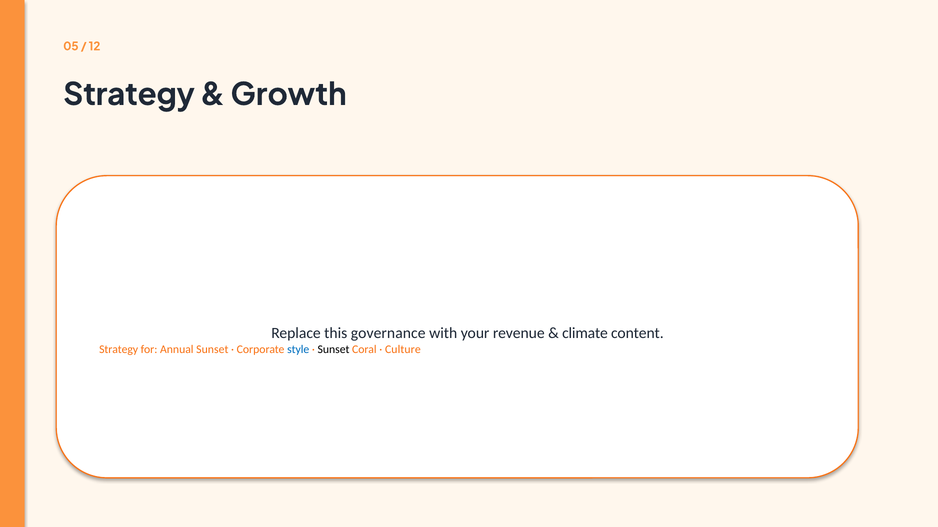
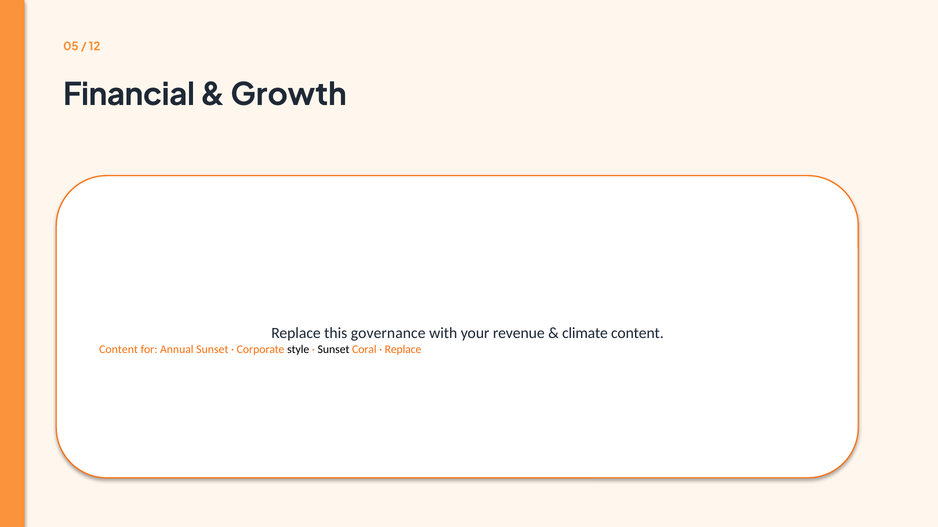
Strategy at (129, 95): Strategy -> Financial
Strategy at (119, 350): Strategy -> Content
style colour: blue -> black
Culture at (403, 350): Culture -> Replace
